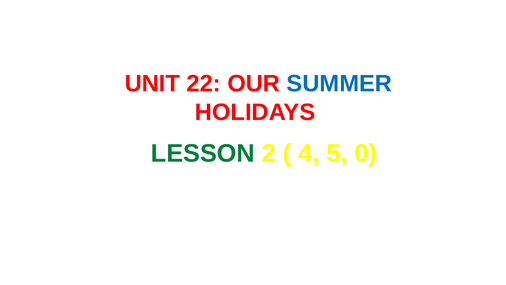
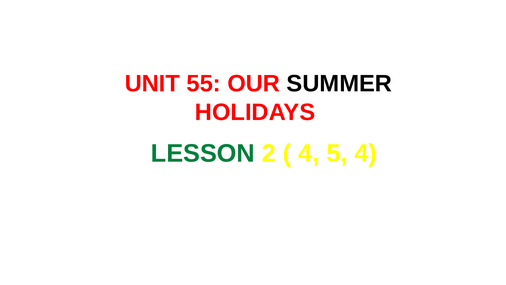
22: 22 -> 55
SUMMER colour: blue -> black
5 0: 0 -> 4
